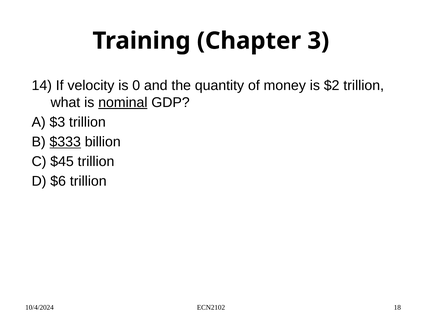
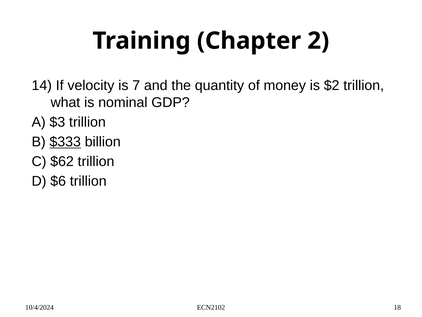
3: 3 -> 2
0: 0 -> 7
nominal underline: present -> none
$45: $45 -> $62
